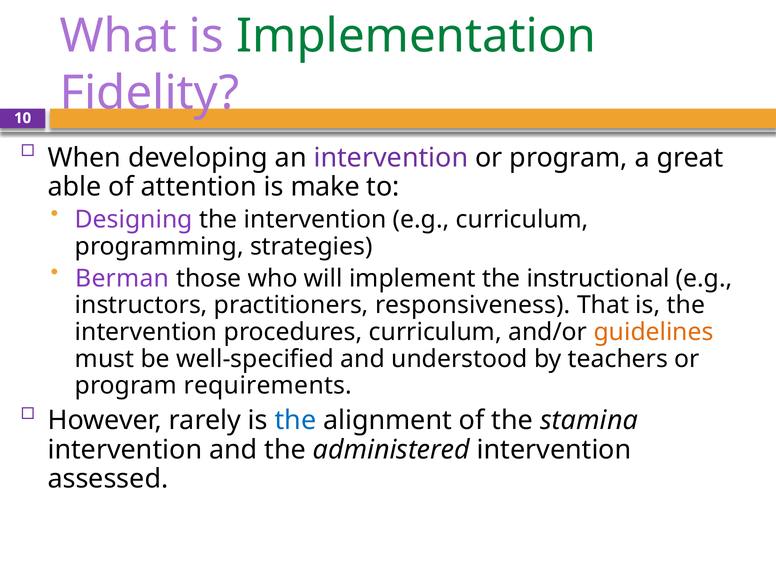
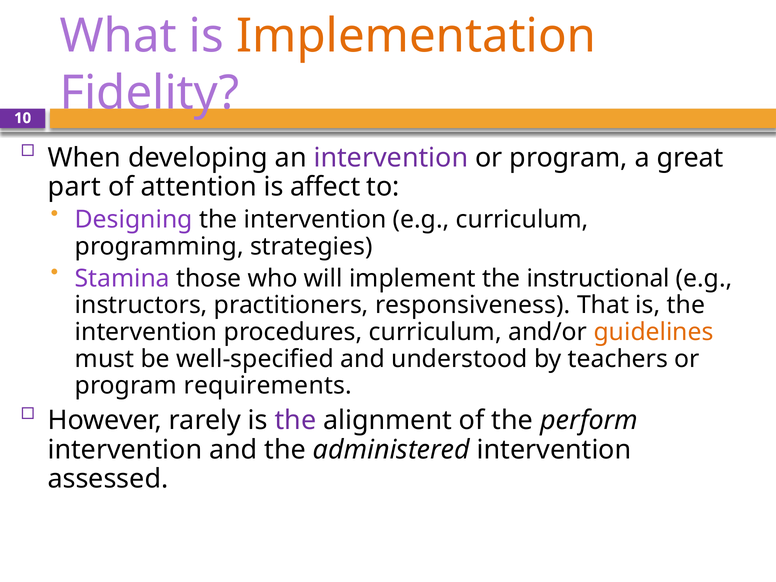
Implementation colour: green -> orange
able: able -> part
make: make -> affect
Berman: Berman -> Stamina
the at (296, 421) colour: blue -> purple
stamina: stamina -> perform
